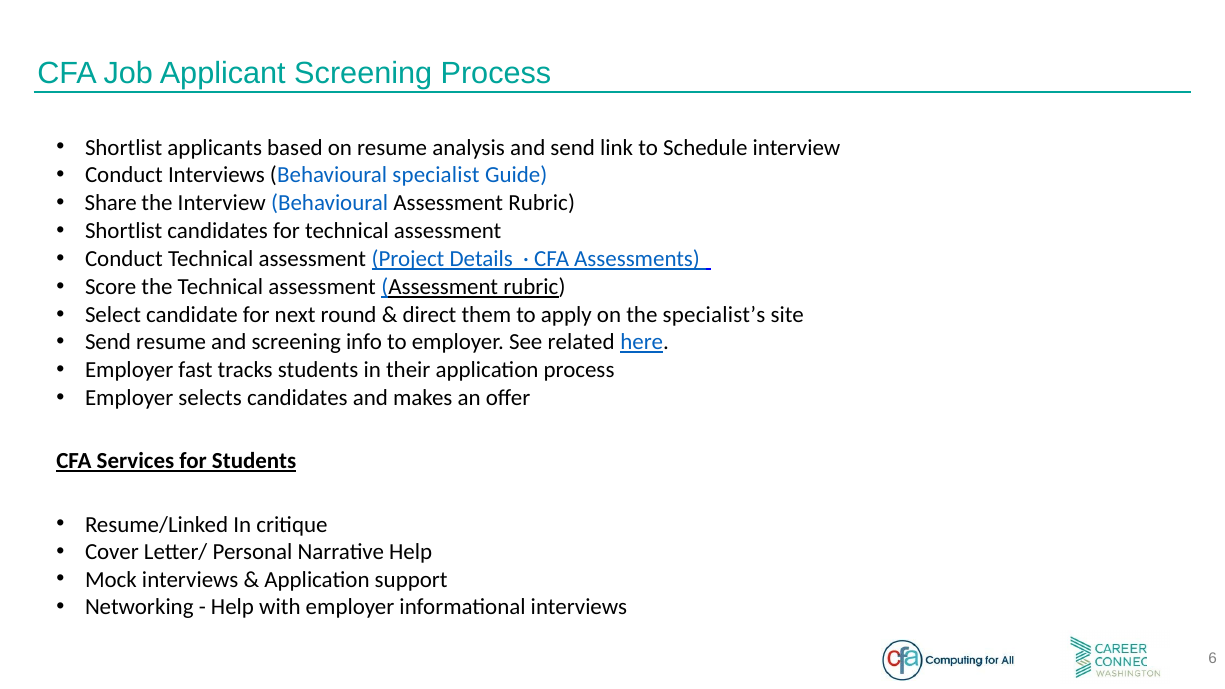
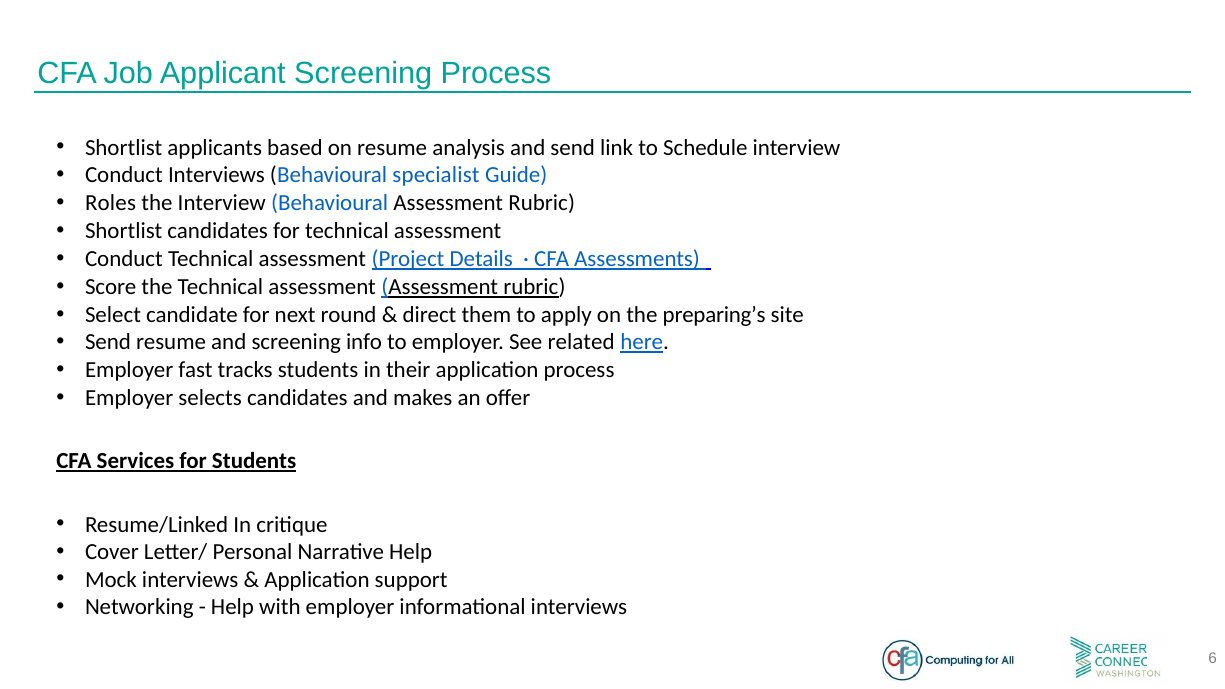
Share: Share -> Roles
specialist’s: specialist’s -> preparing’s
